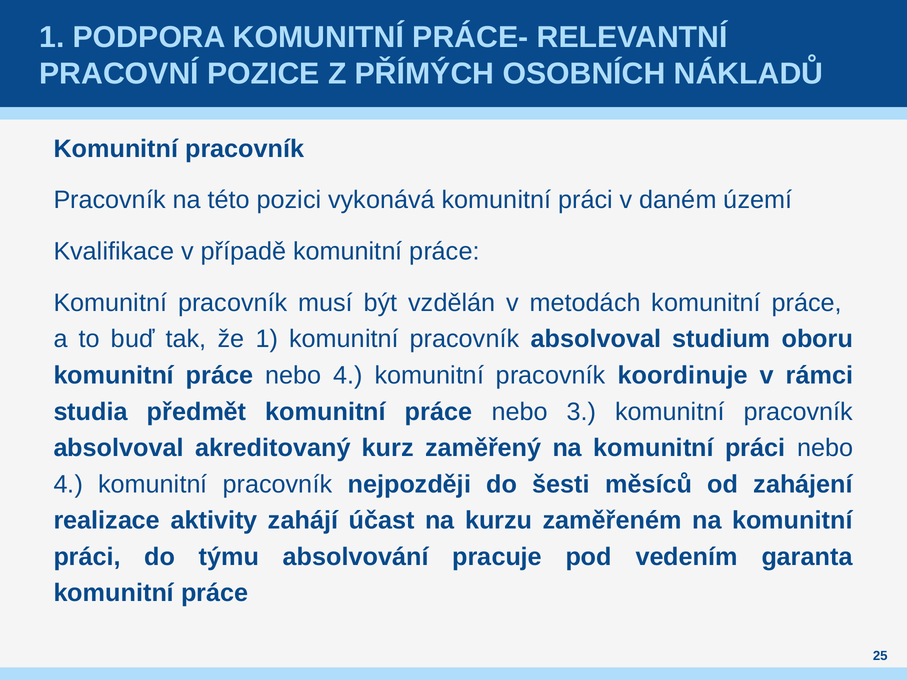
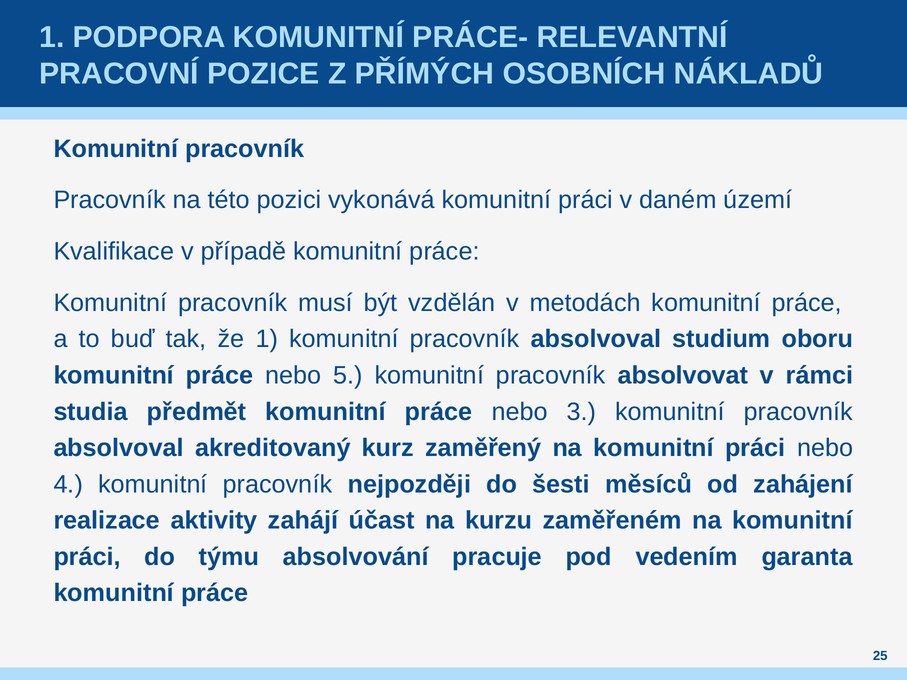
práce nebo 4: 4 -> 5
koordinuje: koordinuje -> absolvovat
